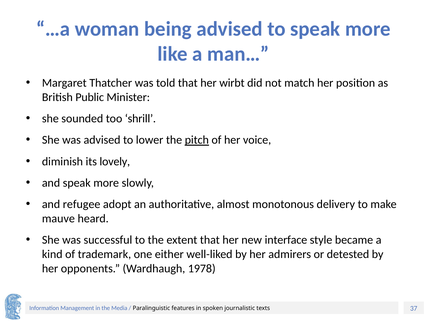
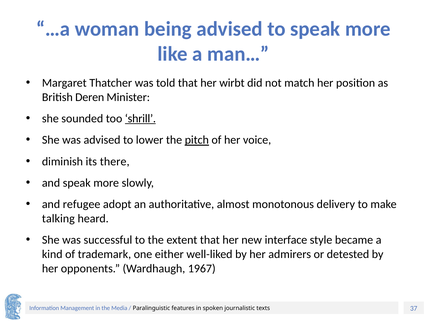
Public: Public -> Deren
shrill underline: none -> present
lovely: lovely -> there
mauve: mauve -> talking
1978: 1978 -> 1967
